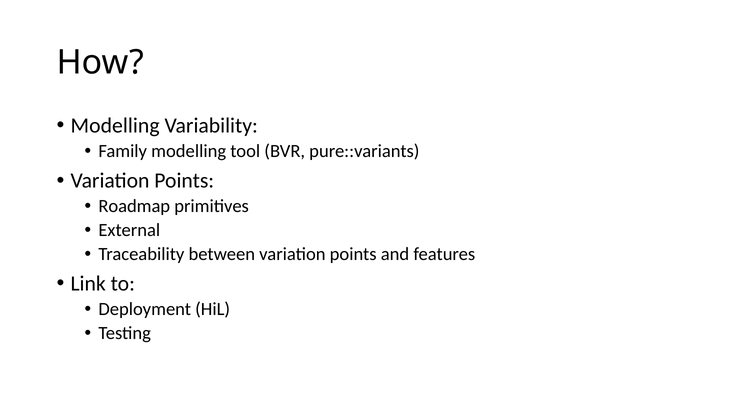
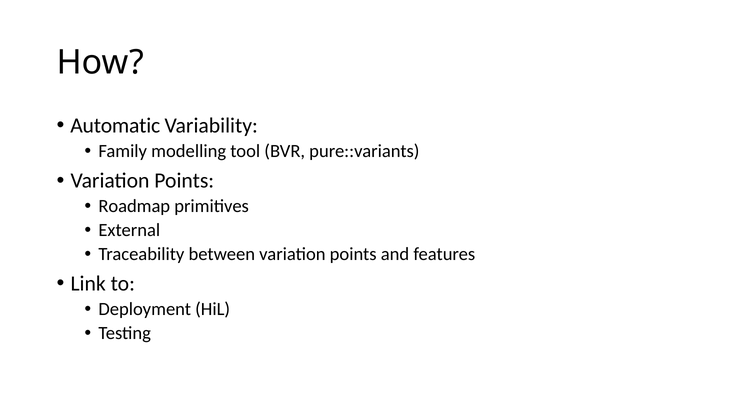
Modelling at (115, 126): Modelling -> Automatic
